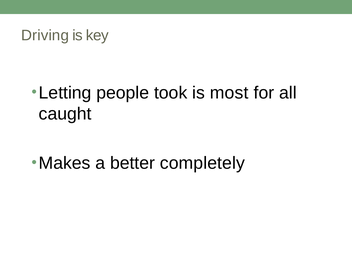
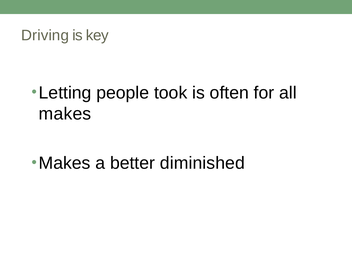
most: most -> often
caught at (65, 114): caught -> makes
completely: completely -> diminished
